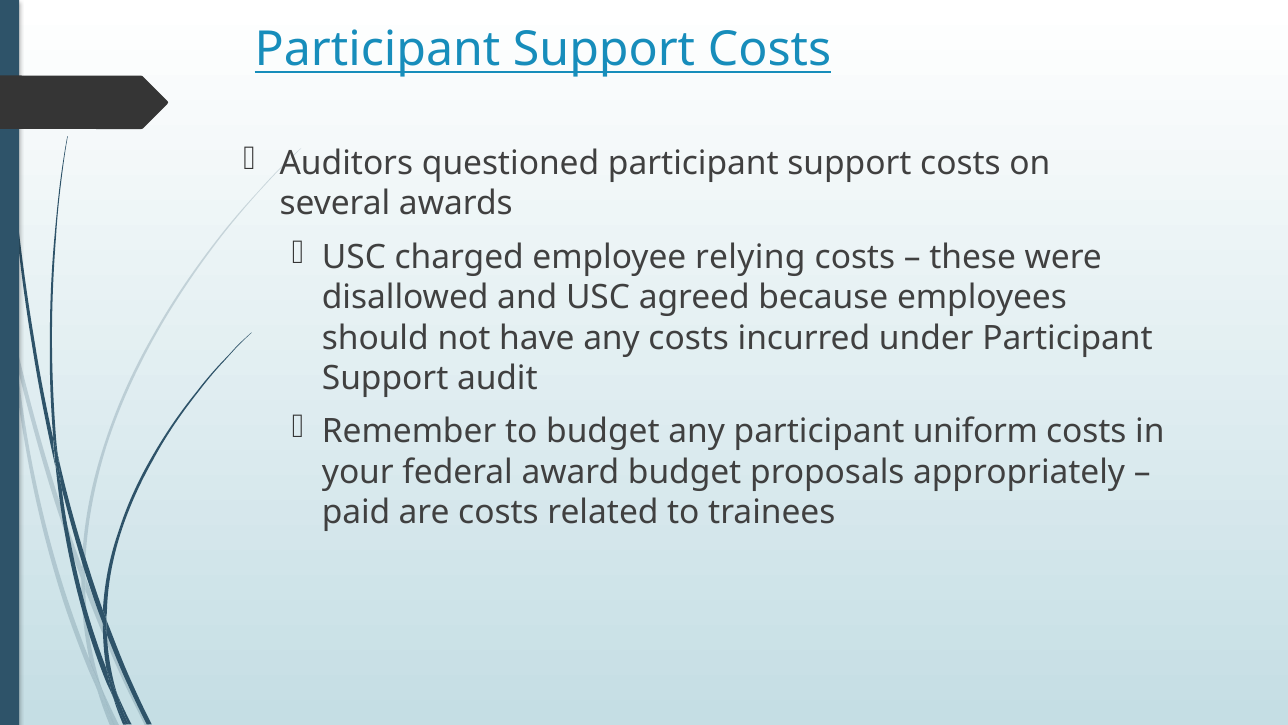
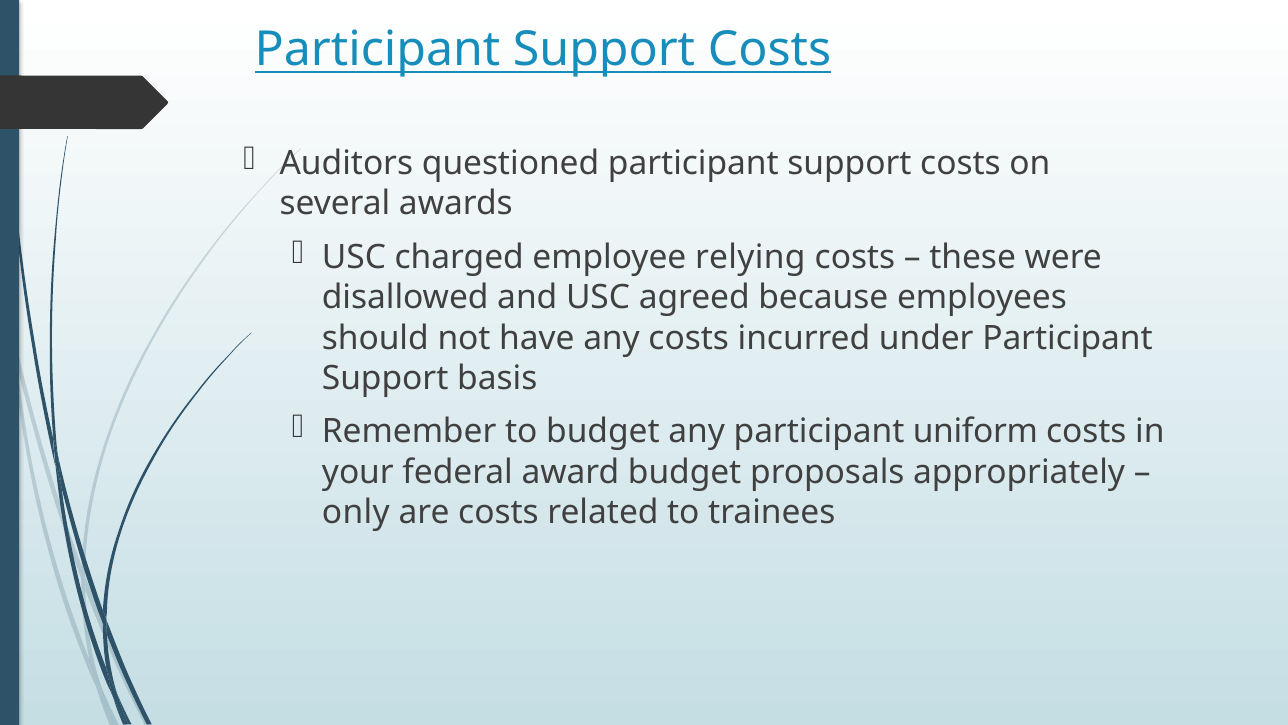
audit: audit -> basis
paid: paid -> only
